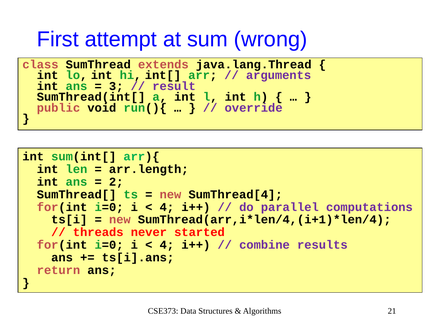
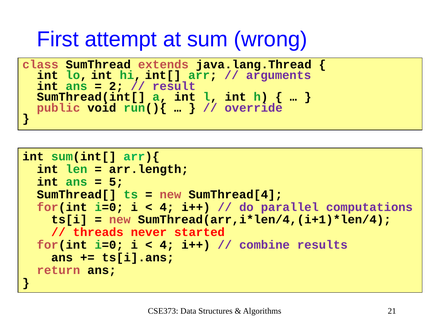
3: 3 -> 2
2: 2 -> 5
